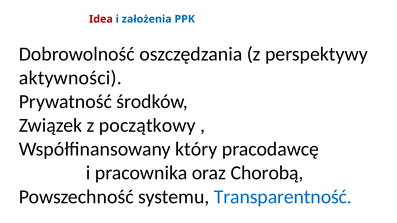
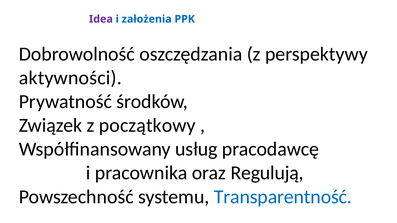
Idea colour: red -> purple
który: który -> usług
Chorobą: Chorobą -> Regulują
